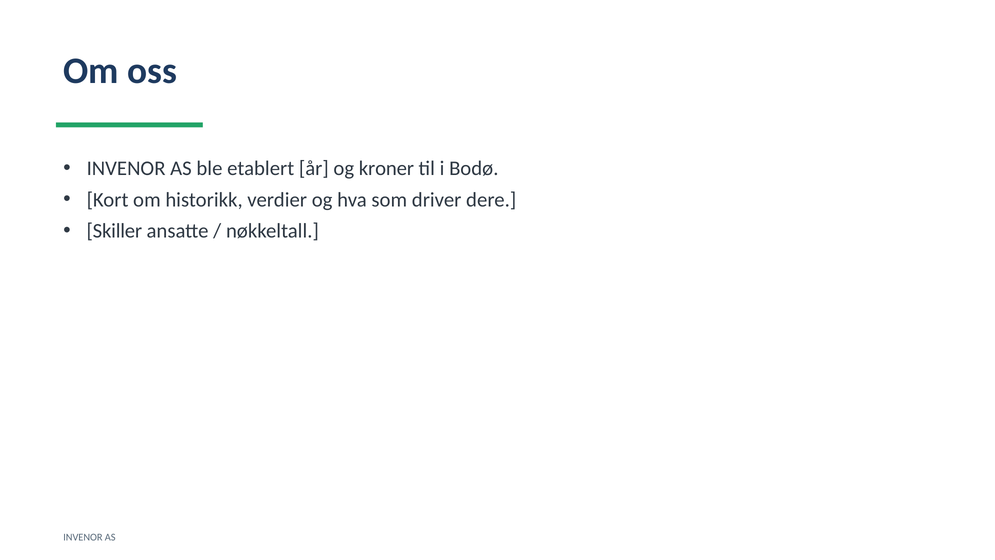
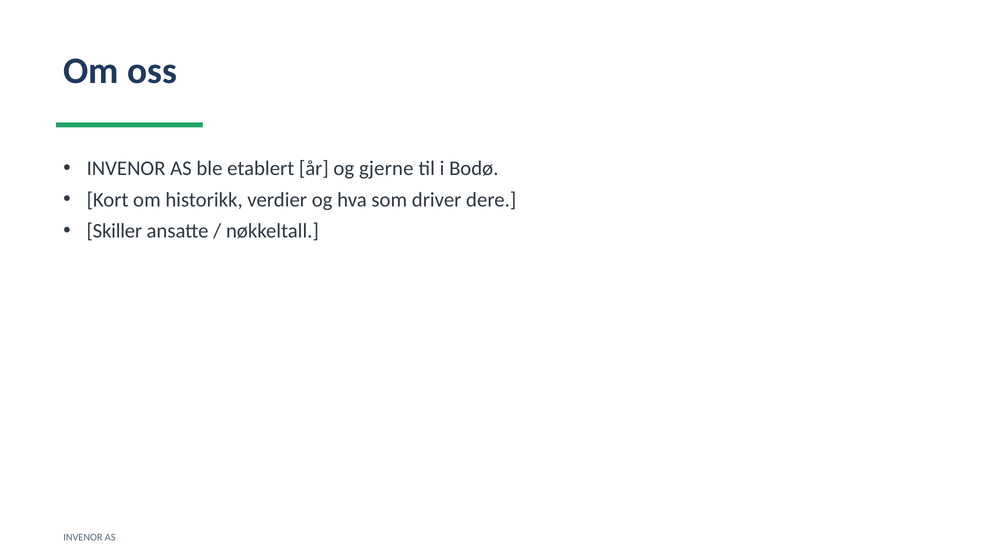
kroner: kroner -> gjerne
